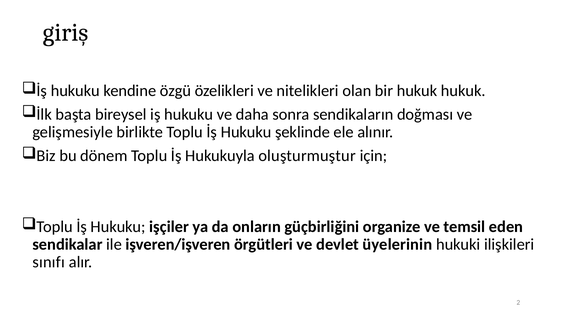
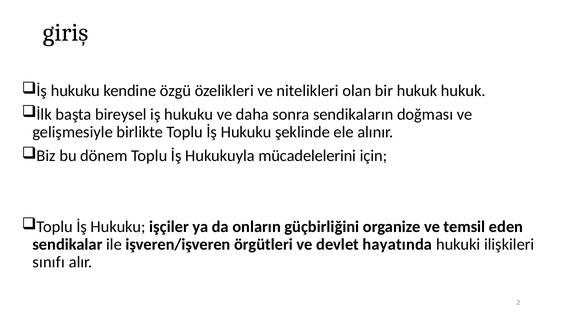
oluşturmuştur: oluşturmuştur -> mücadelelerini
üyelerinin: üyelerinin -> hayatında
